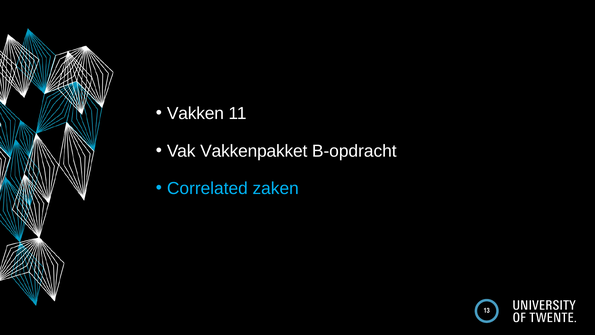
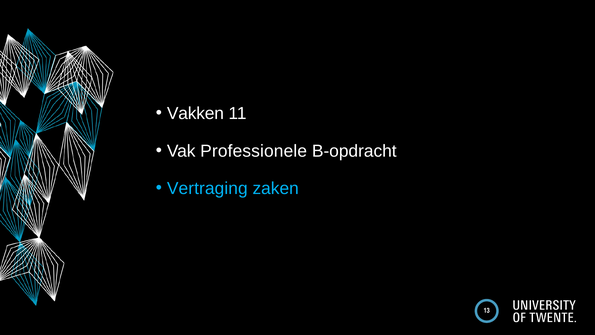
Vakkenpakket: Vakkenpakket -> Professionele
Correlated: Correlated -> Vertraging
